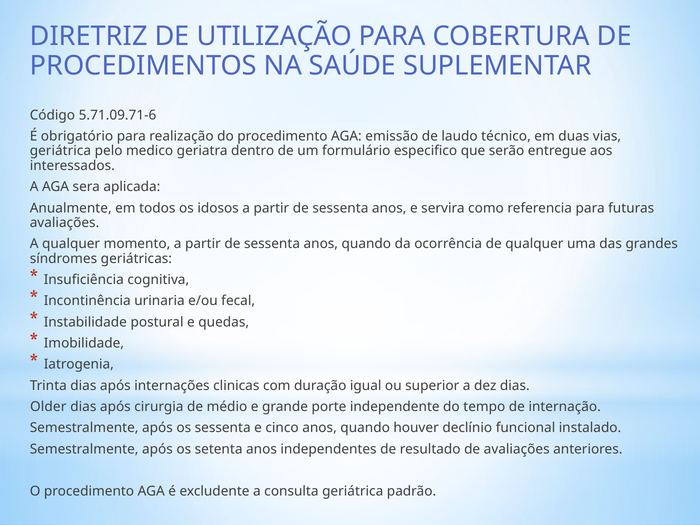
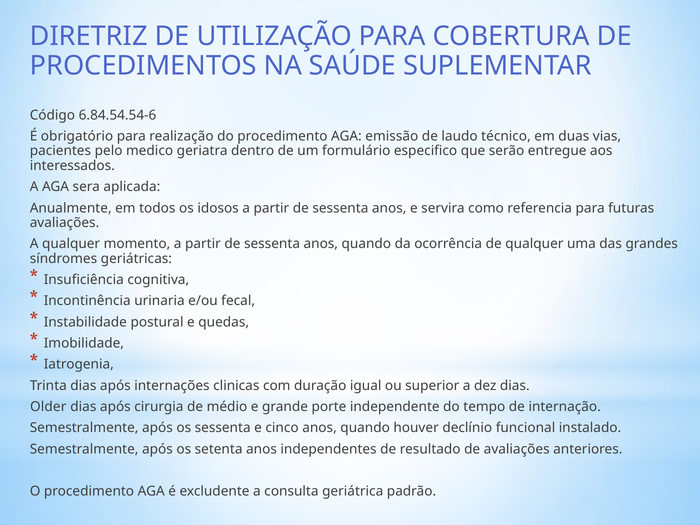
5.71.09.71-6: 5.71.09.71-6 -> 6.84.54.54-6
geriátrica at (60, 151): geriátrica -> pacientes
